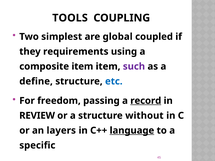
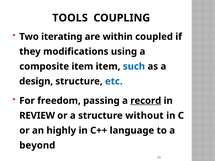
simplest: simplest -> iterating
global: global -> within
requirements: requirements -> modifications
such colour: purple -> blue
define: define -> design
layers: layers -> highly
language underline: present -> none
specific: specific -> beyond
